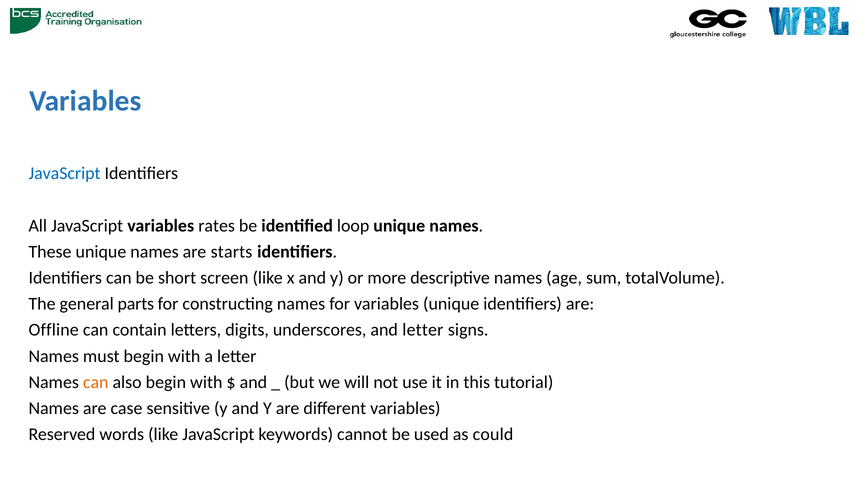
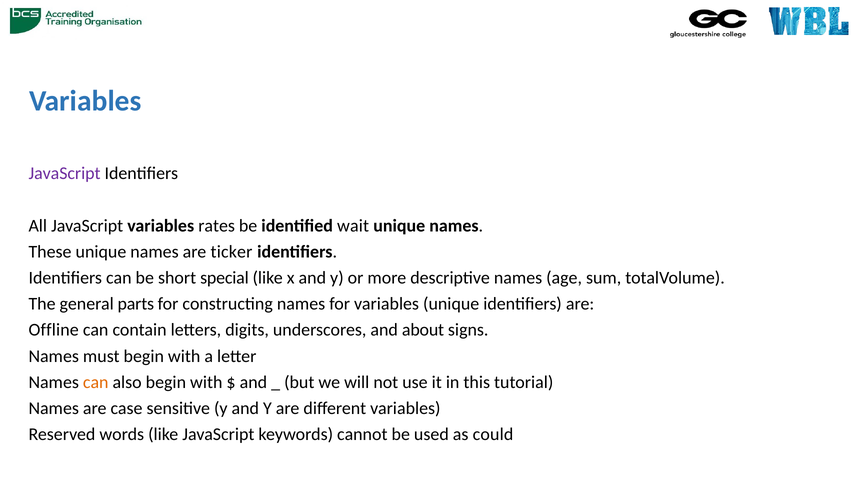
JavaScript at (65, 173) colour: blue -> purple
loop: loop -> wait
starts: starts -> ticker
screen: screen -> special
and letter: letter -> about
